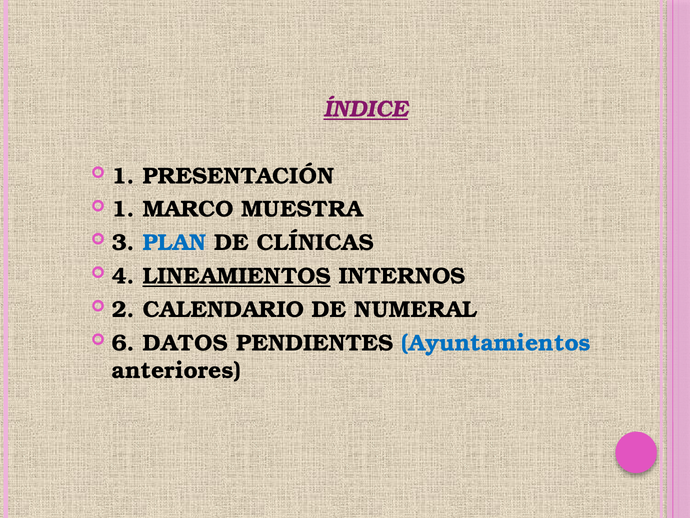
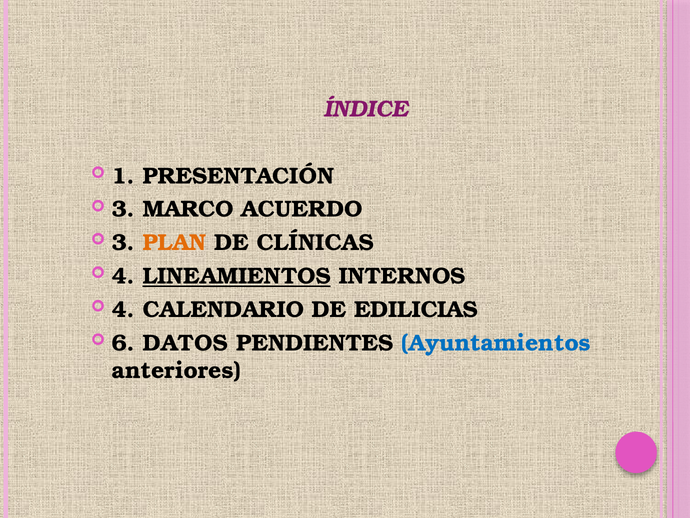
ÍNDICE underline: present -> none
1 at (123, 209): 1 -> 3
MUESTRA: MUESTRA -> ACUERDO
PLAN colour: blue -> orange
2 at (123, 309): 2 -> 4
NUMERAL: NUMERAL -> EDILICIAS
